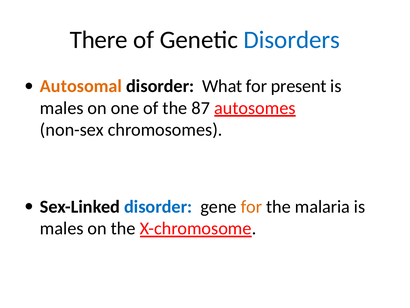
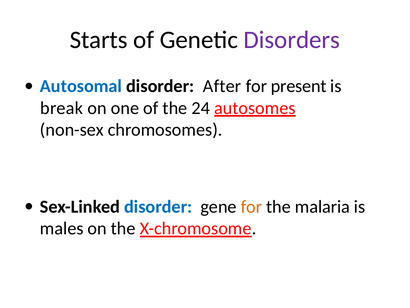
There: There -> Starts
Disorders colour: blue -> purple
Autosomal colour: orange -> blue
What: What -> After
males at (62, 108): males -> break
87: 87 -> 24
